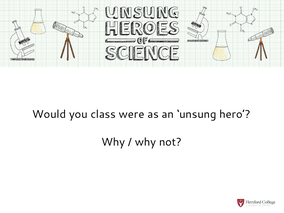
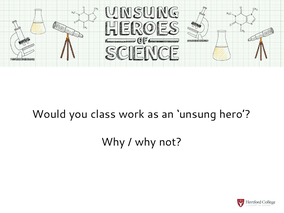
were: were -> work
